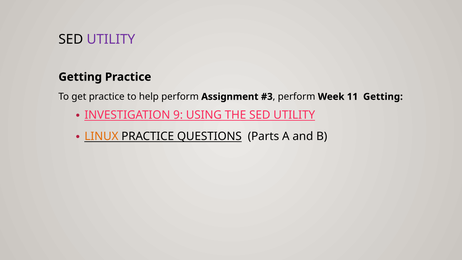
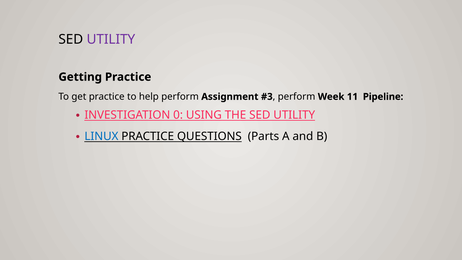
11 Getting: Getting -> Pipeline
9: 9 -> 0
LINUX colour: orange -> blue
